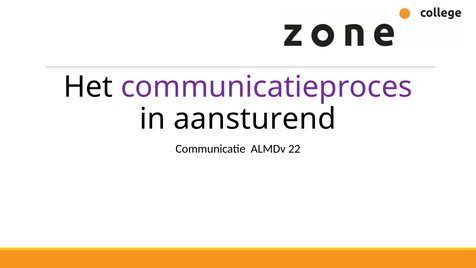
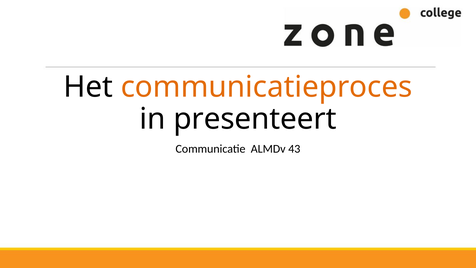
communicatieproces colour: purple -> orange
aansturend: aansturend -> presenteert
22: 22 -> 43
